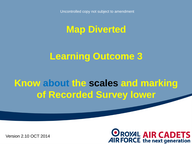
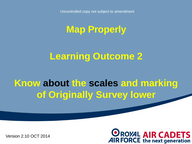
Diverted: Diverted -> Properly
3: 3 -> 2
about colour: blue -> black
Recorded: Recorded -> Originally
